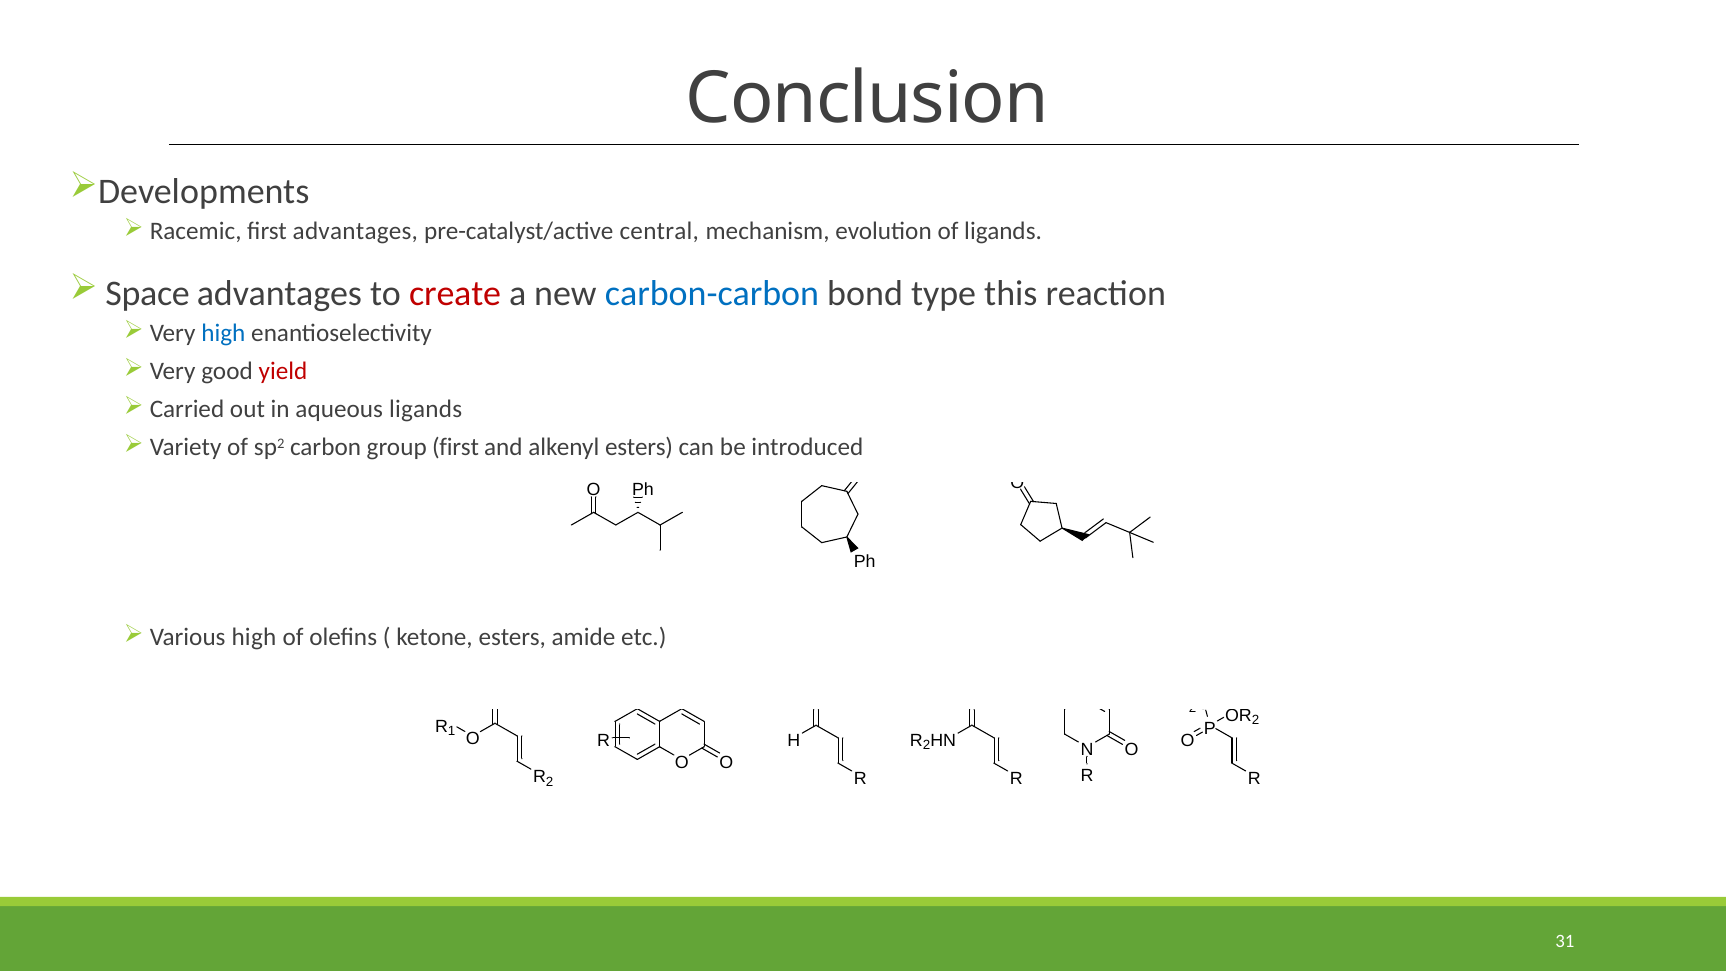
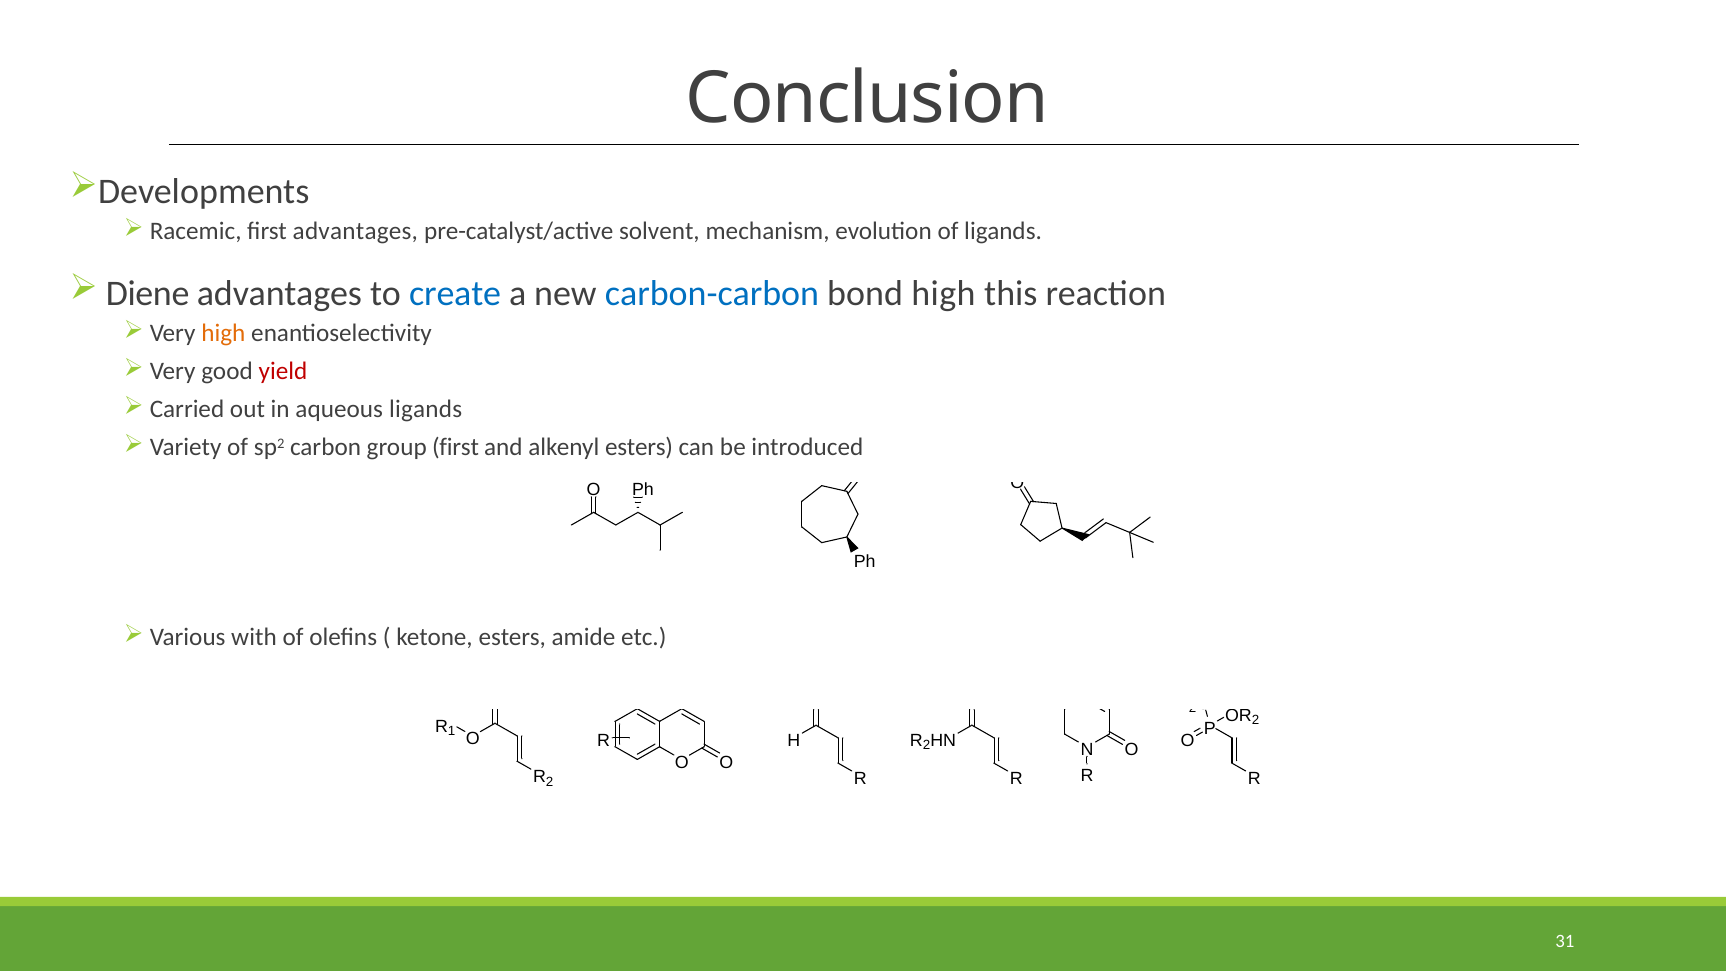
central: central -> solvent
Space: Space -> Diene
create colour: red -> blue
bond type: type -> high
high at (223, 333) colour: blue -> orange
high at (254, 637): high -> with
